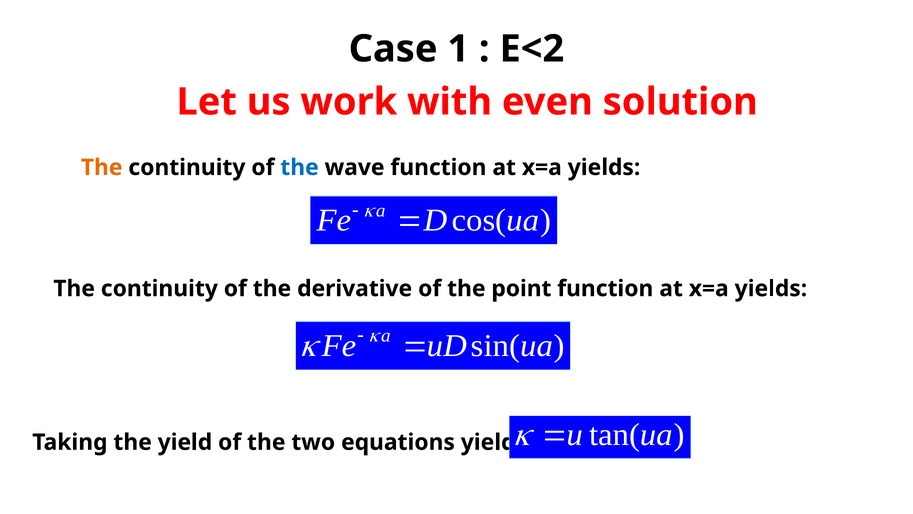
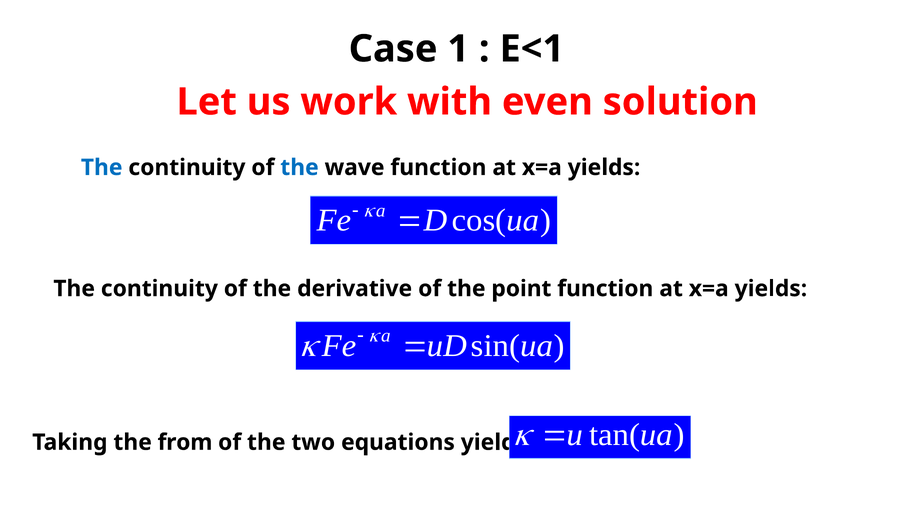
E<2: E<2 -> E<1
The at (102, 167) colour: orange -> blue
yield: yield -> from
